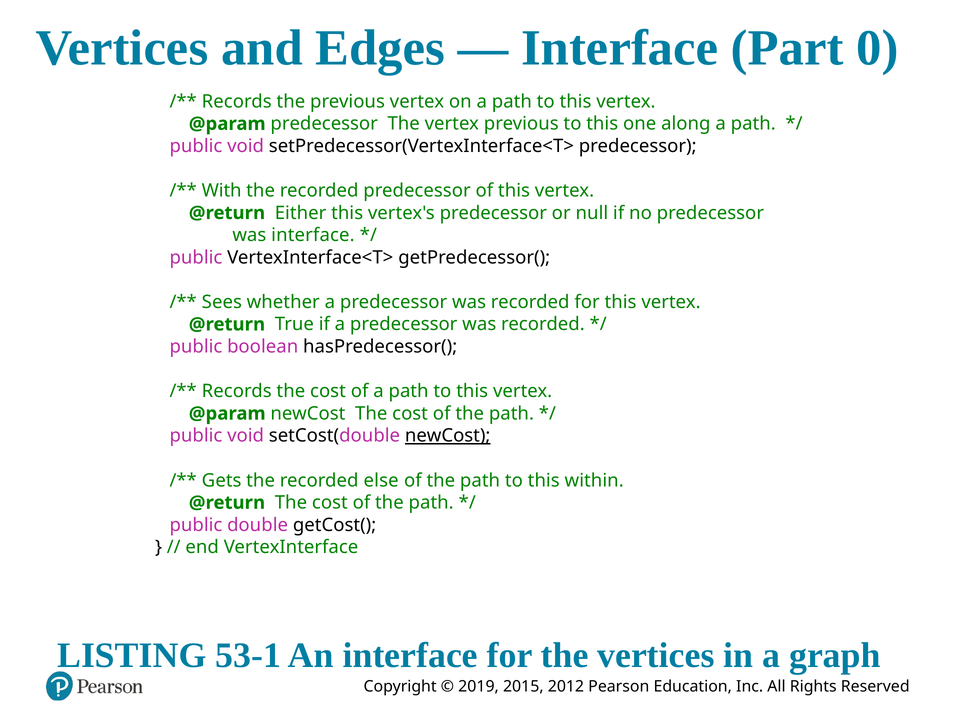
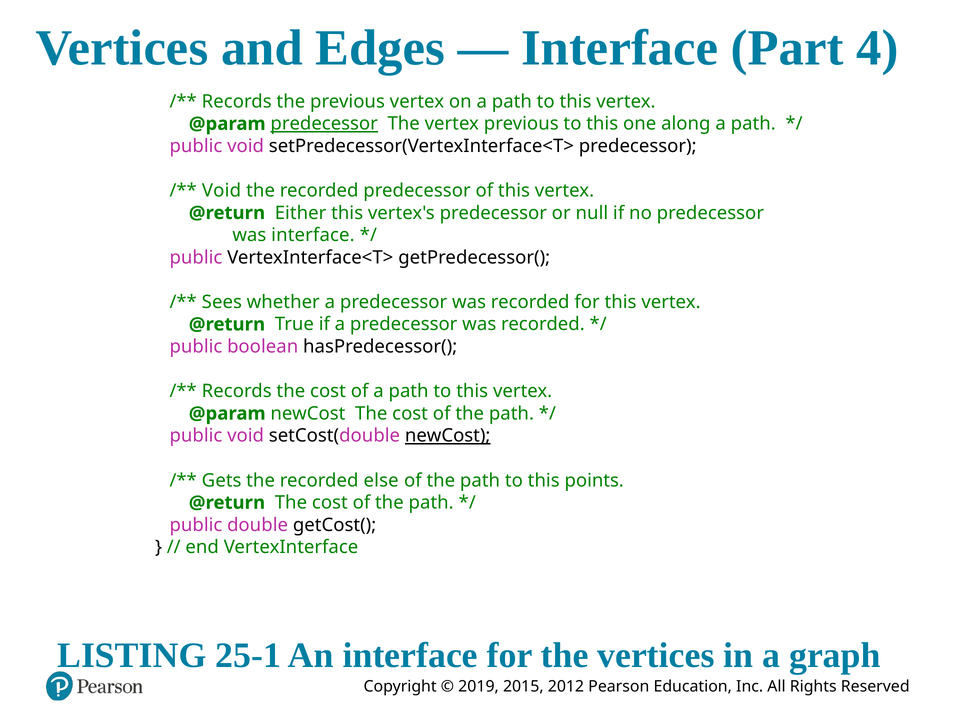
0: 0 -> 4
predecessor at (324, 124) underline: none -> present
With at (222, 191): With -> Void
within: within -> points
53-1: 53-1 -> 25-1
